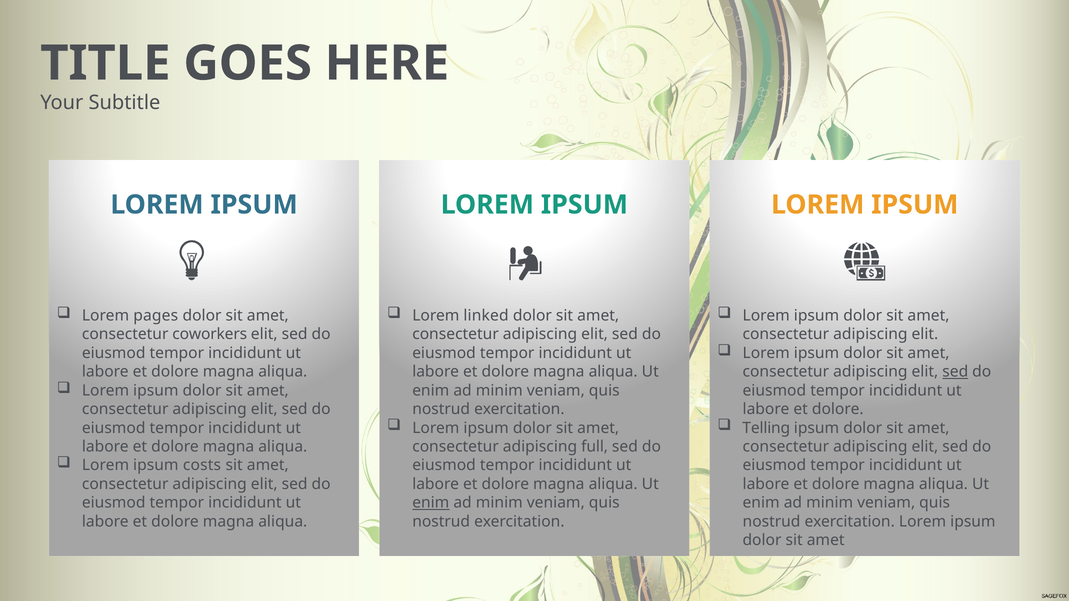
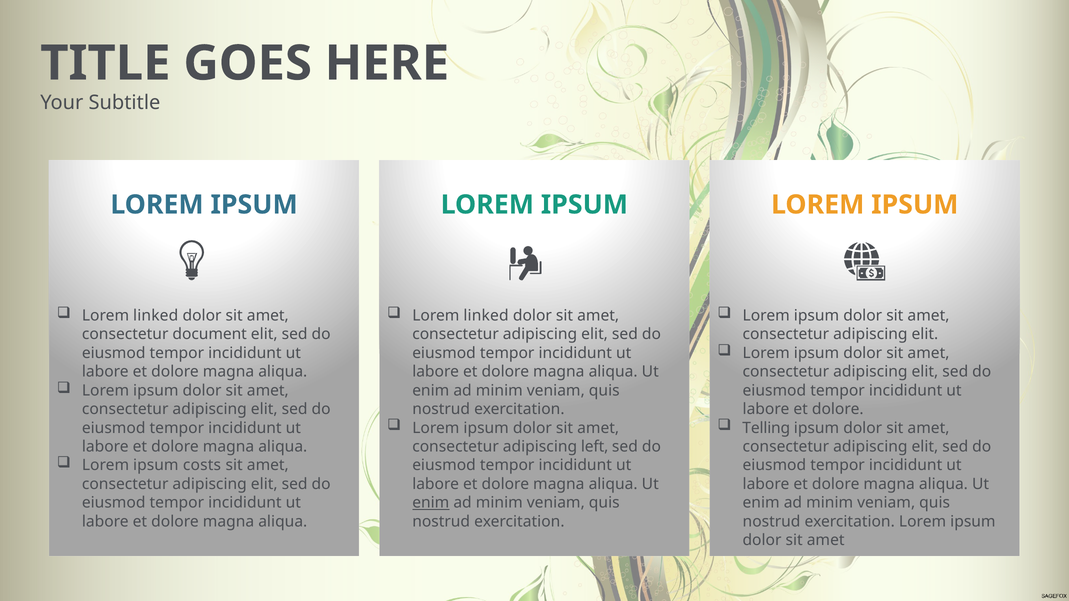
pages at (156, 316): pages -> linked
coworkers: coworkers -> document
sed at (955, 372) underline: present -> none
full: full -> left
